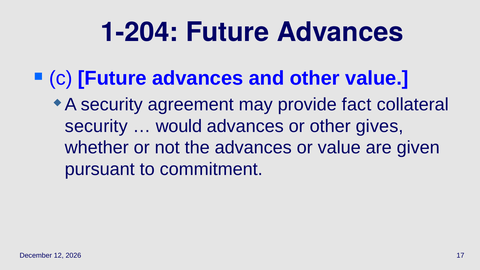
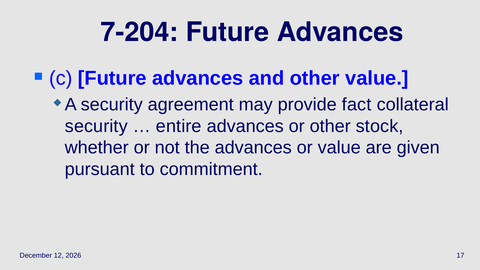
1-204: 1-204 -> 7-204
would: would -> entire
gives: gives -> stock
